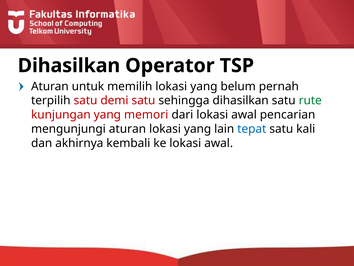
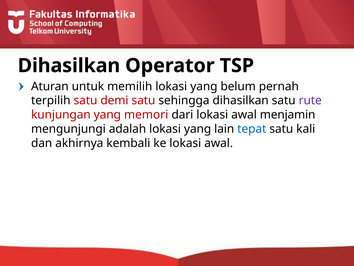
rute colour: green -> purple
pencarian: pencarian -> menjamin
mengunjungi aturan: aturan -> adalah
